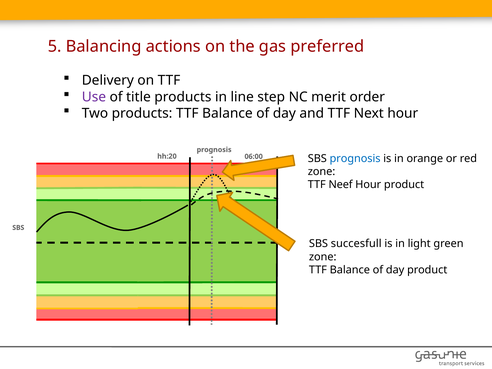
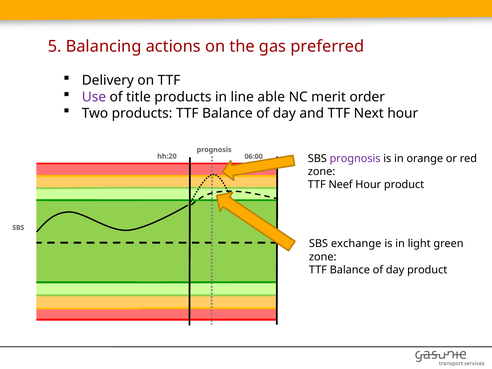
step: step -> able
prognosis at (355, 158) colour: blue -> purple
succesfull: succesfull -> exchange
